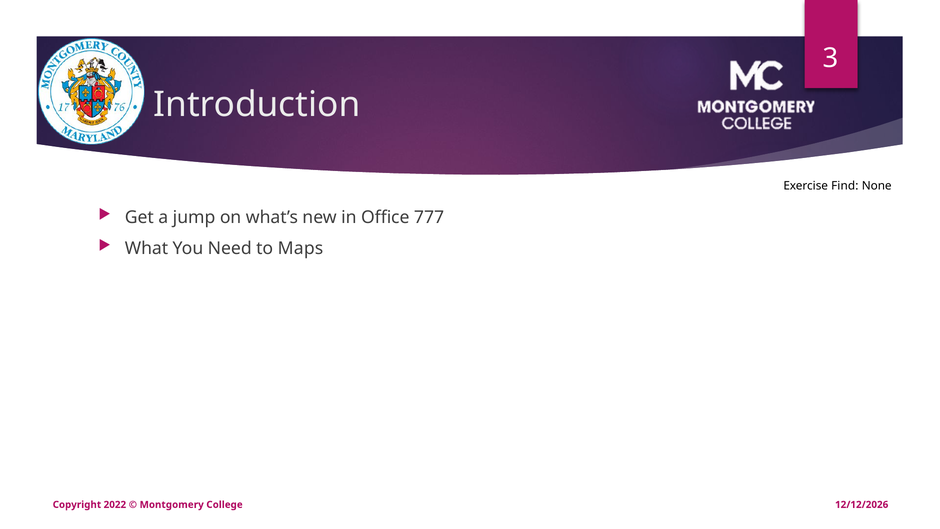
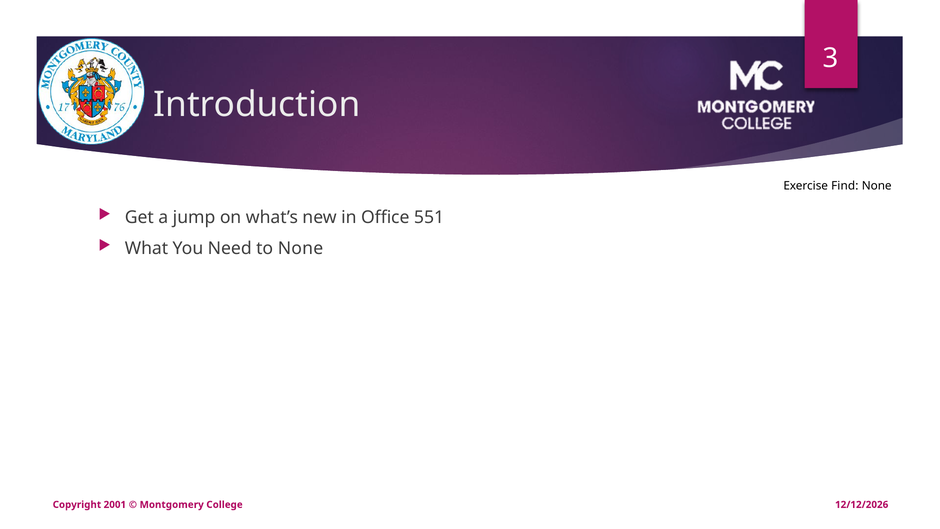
777: 777 -> 551
to Maps: Maps -> None
2022: 2022 -> 2001
